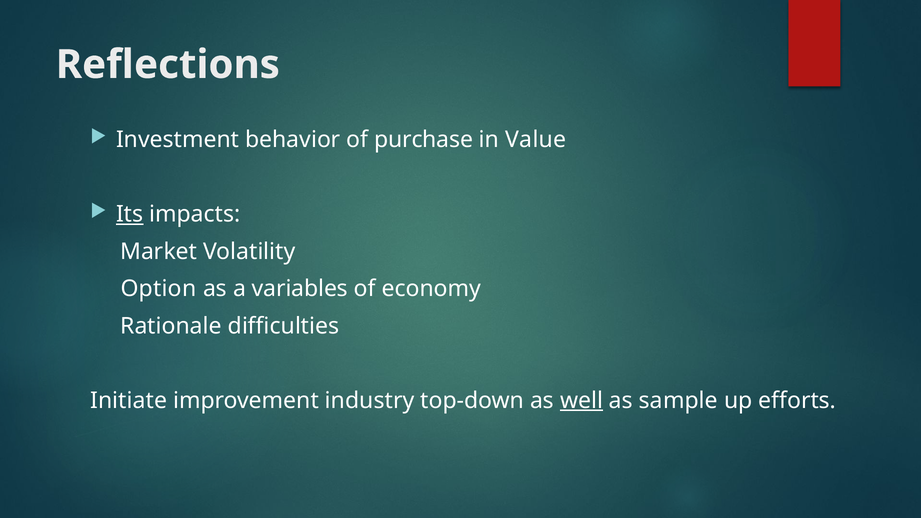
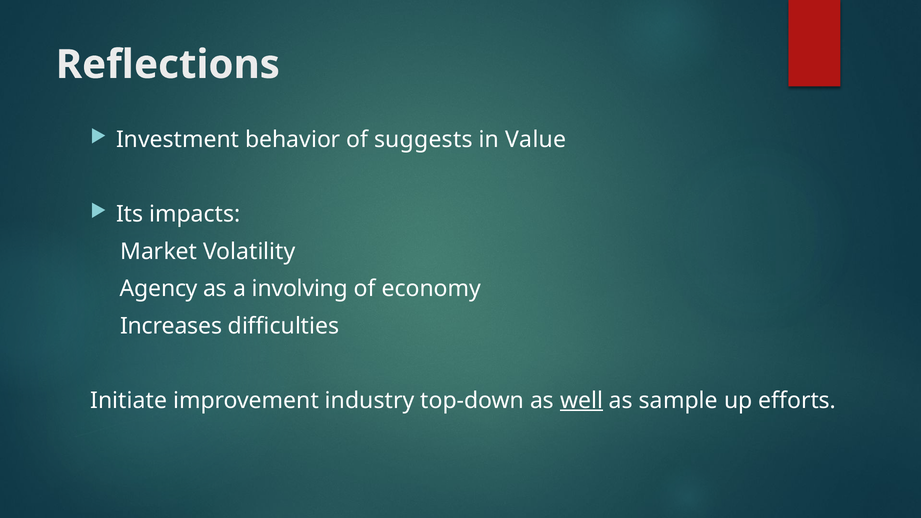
purchase: purchase -> suggests
Its underline: present -> none
Option: Option -> Agency
variables: variables -> involving
Rationale: Rationale -> Increases
